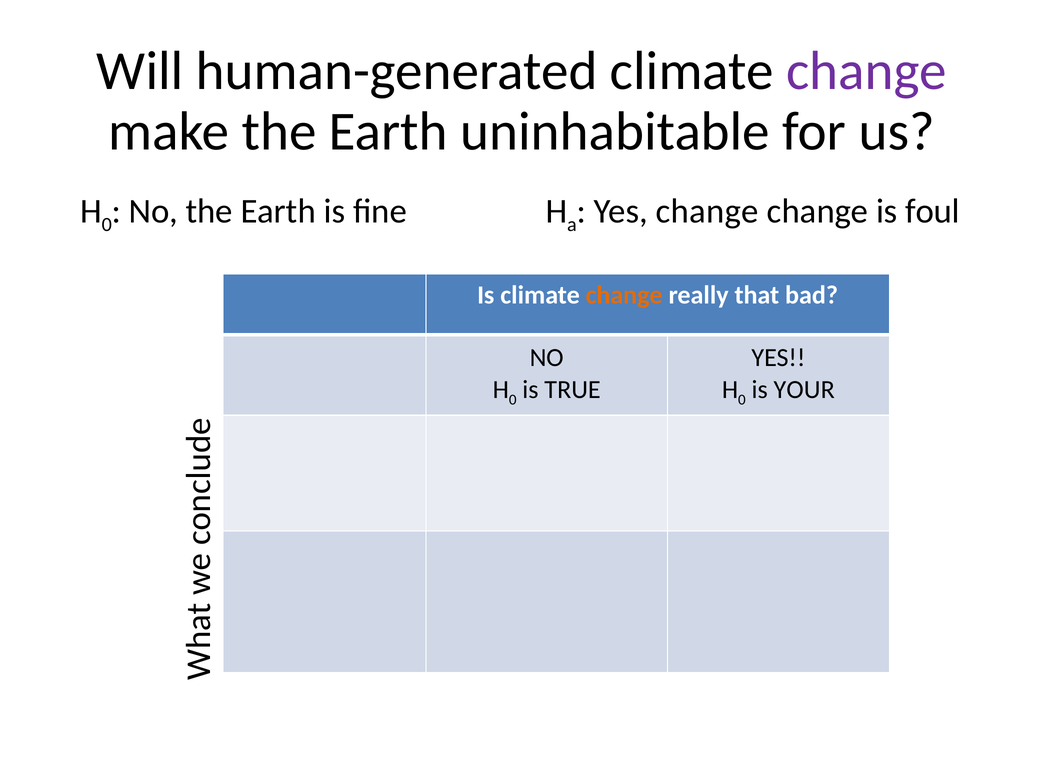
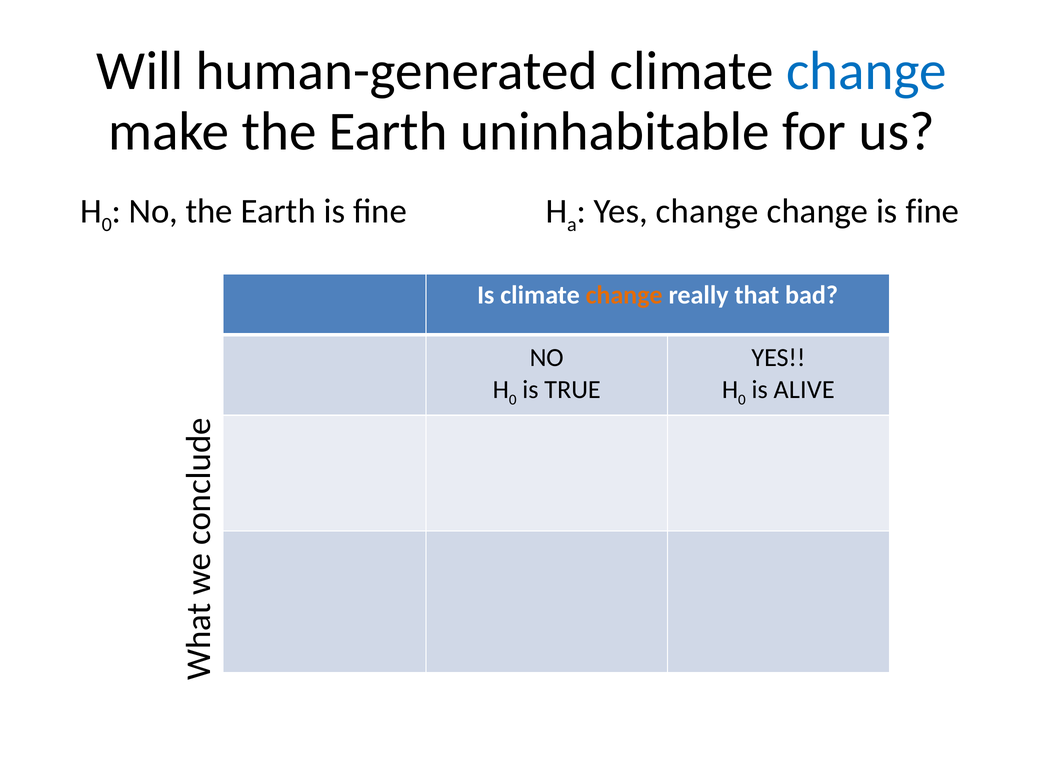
change at (867, 71) colour: purple -> blue
change is foul: foul -> fine
YOUR: YOUR -> ALIVE
